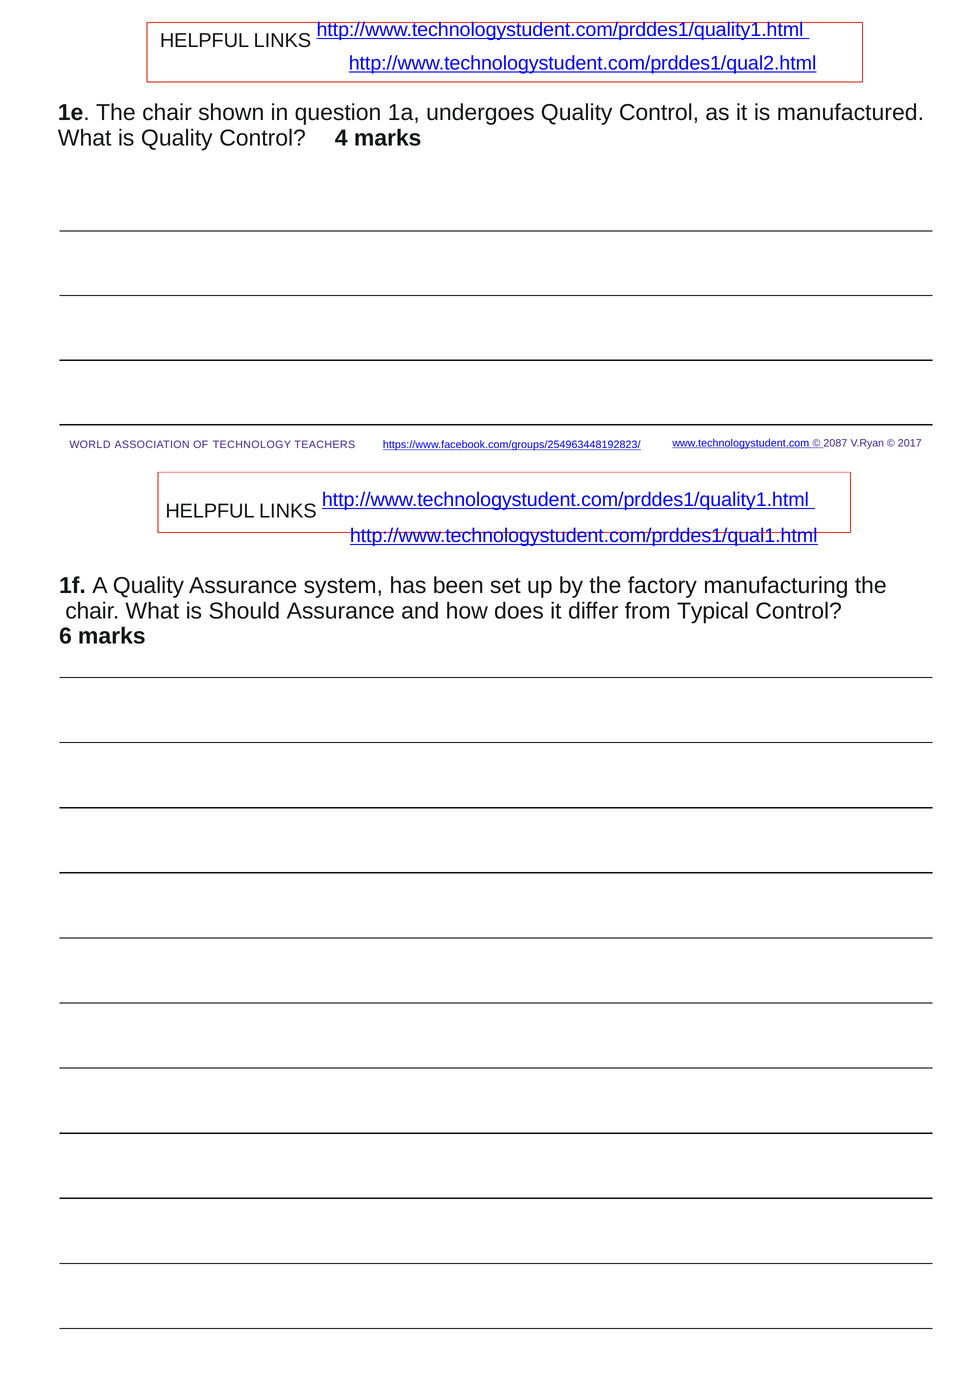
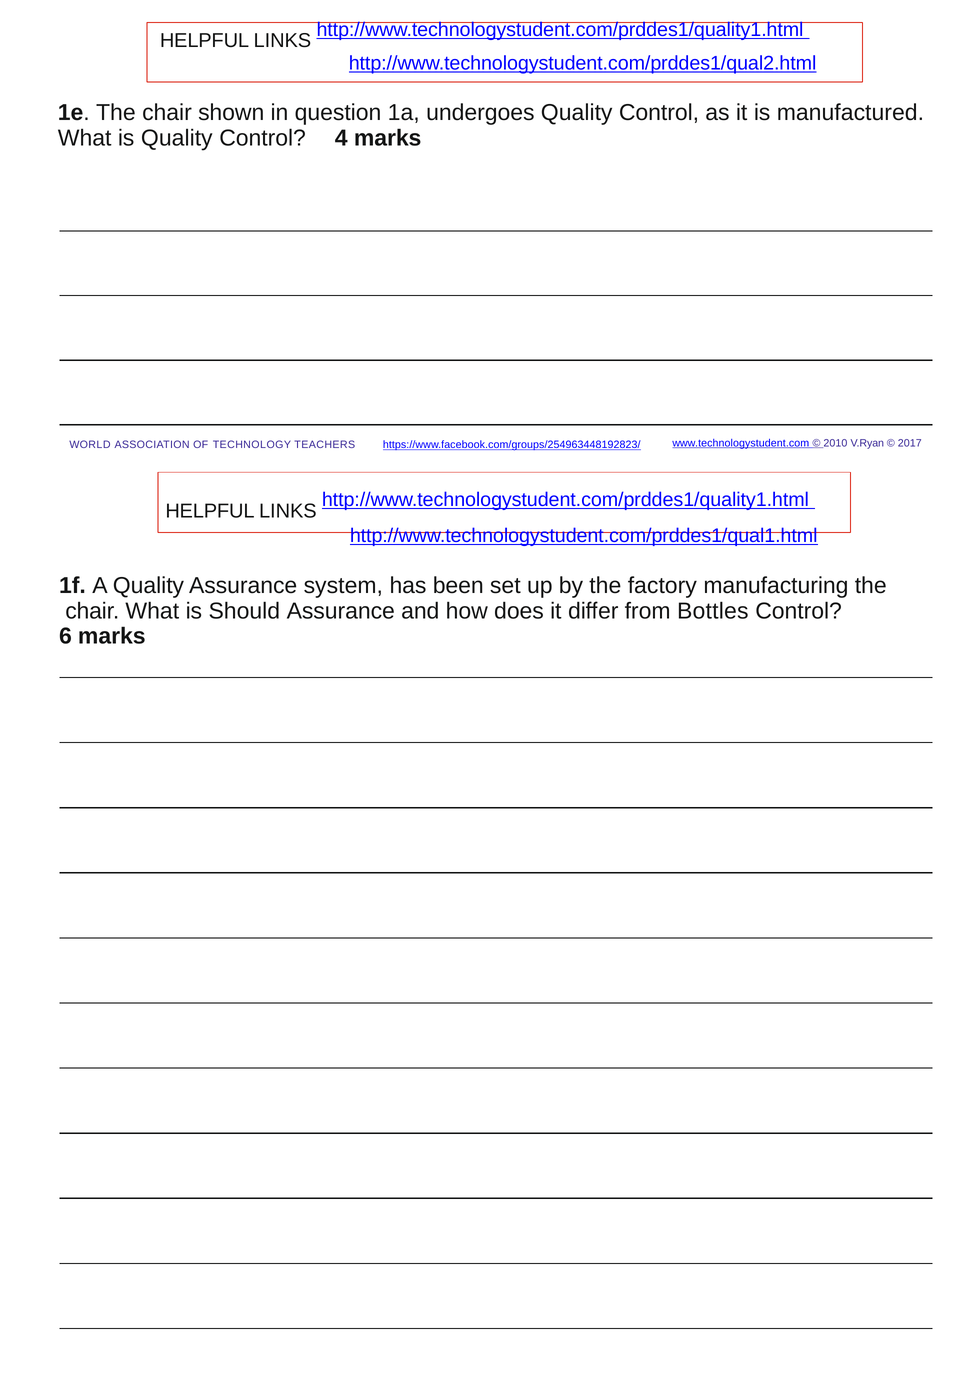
2087: 2087 -> 2010
Typical: Typical -> Bottles
